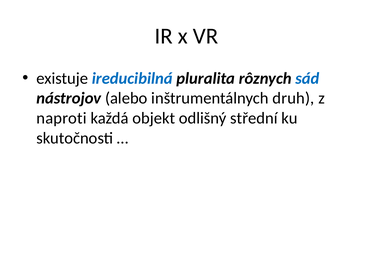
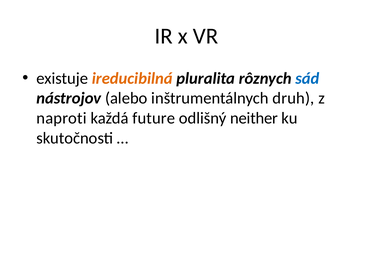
ireducibilná colour: blue -> orange
objekt: objekt -> future
střední: střední -> neither
